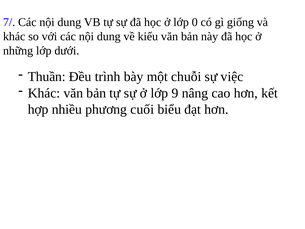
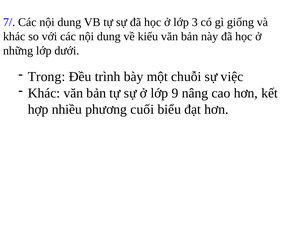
0: 0 -> 3
Thuần: Thuần -> Trong
